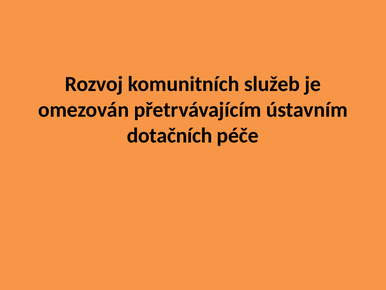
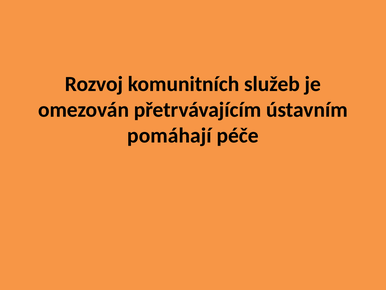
dotačních: dotačních -> pomáhají
